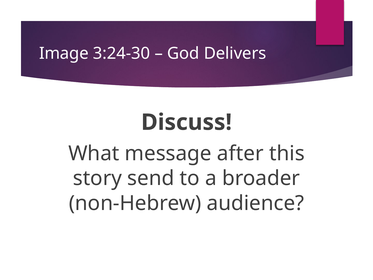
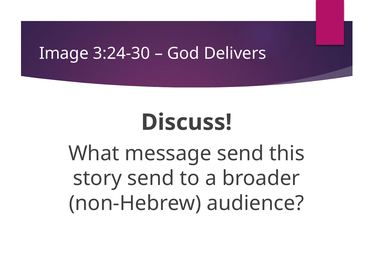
message after: after -> send
